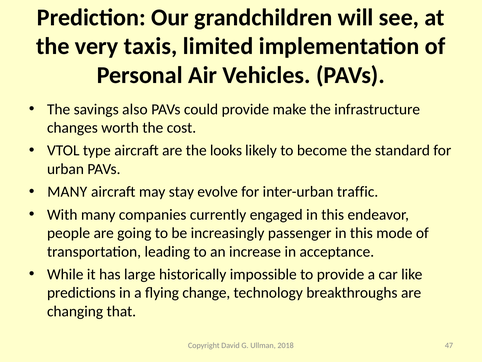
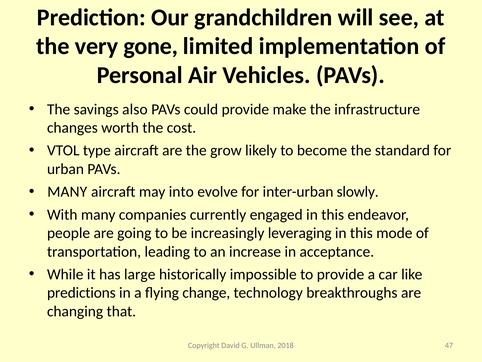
taxis: taxis -> gone
looks: looks -> grow
stay: stay -> into
traffic: traffic -> slowly
passenger: passenger -> leveraging
